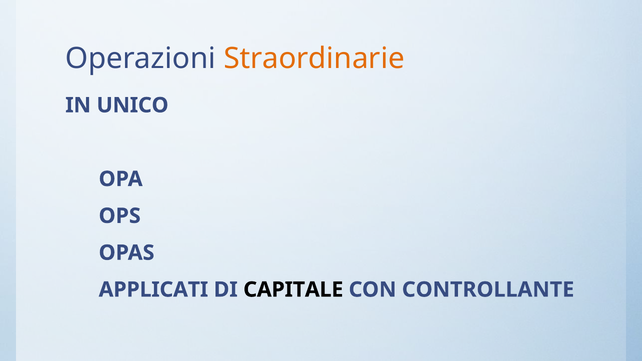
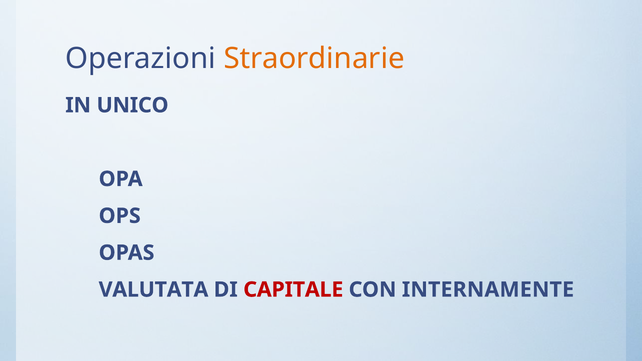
APPLICATI: APPLICATI -> VALUTATA
CAPITALE colour: black -> red
CONTROLLANTE: CONTROLLANTE -> INTERNAMENTE
